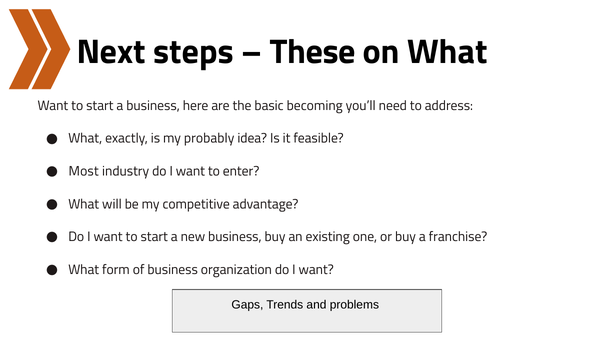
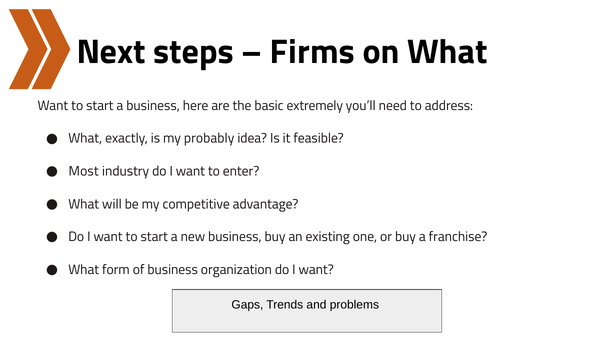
These: These -> Firms
becoming: becoming -> extremely
